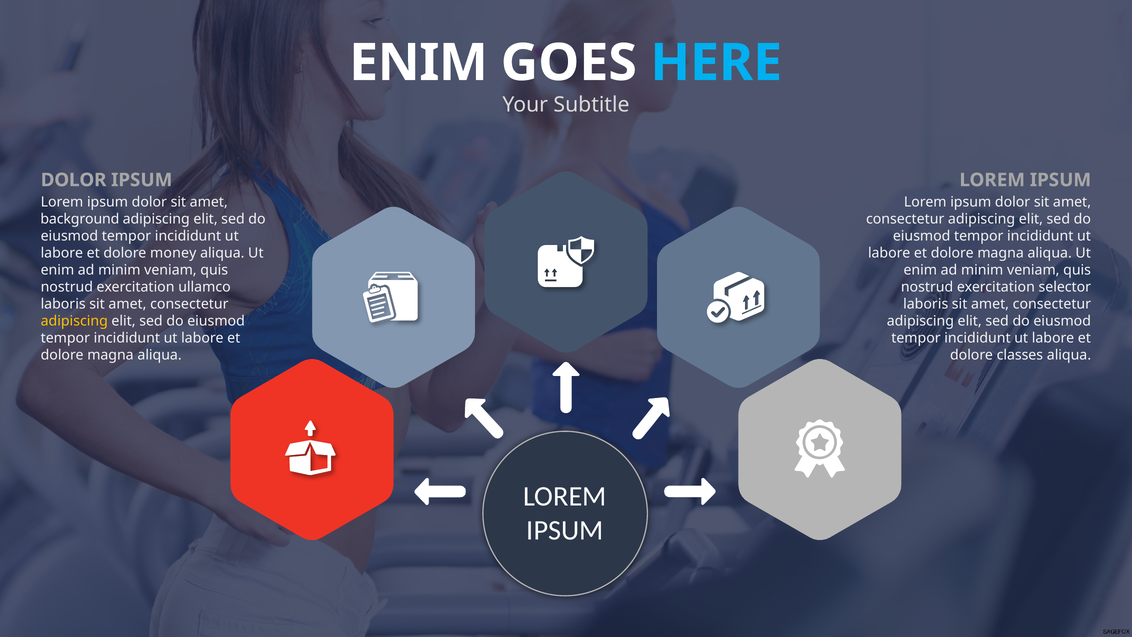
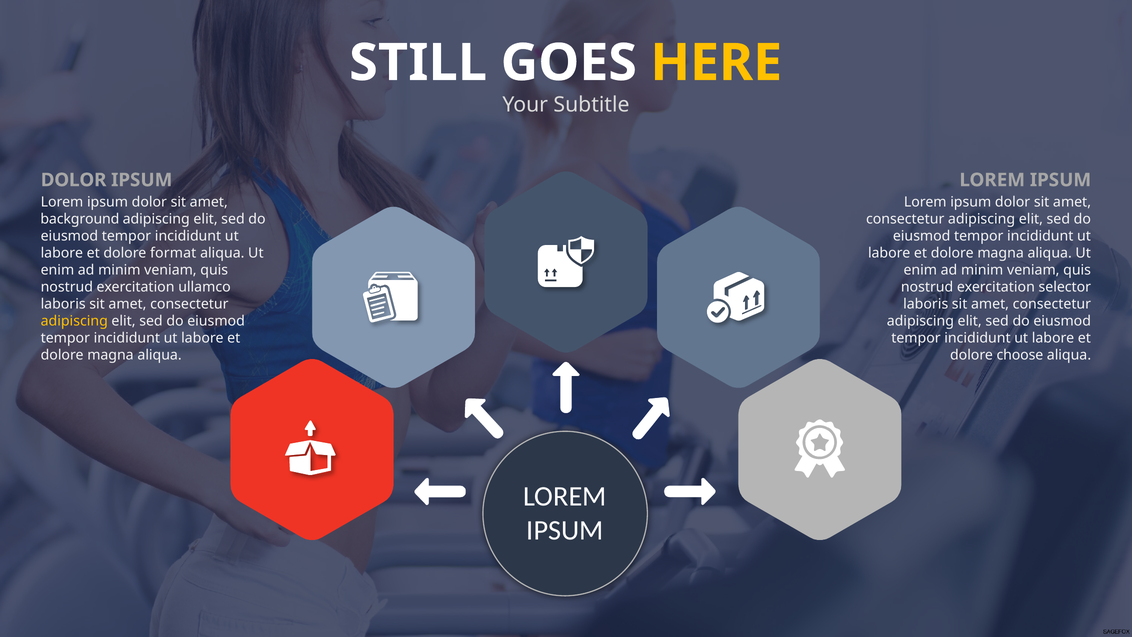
ENIM at (418, 63): ENIM -> STILL
HERE colour: light blue -> yellow
money: money -> format
classes: classes -> choose
